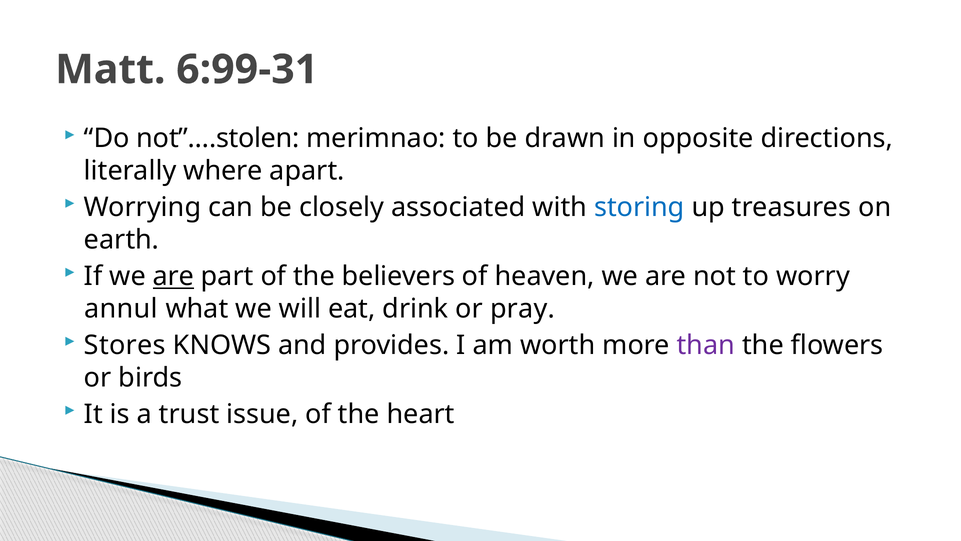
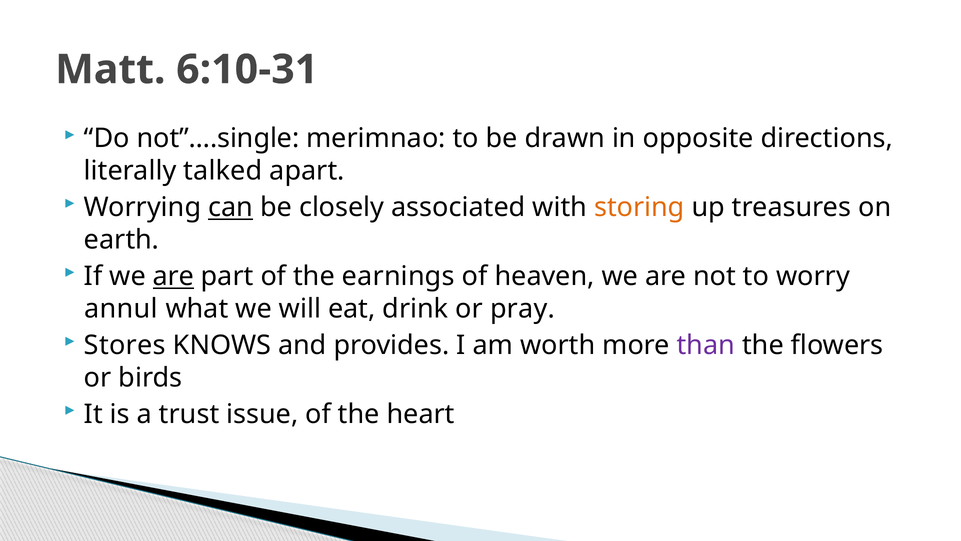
6:99-31: 6:99-31 -> 6:10-31
not”….stolen: not”….stolen -> not”….single
where: where -> talked
can underline: none -> present
storing colour: blue -> orange
believers: believers -> earnings
